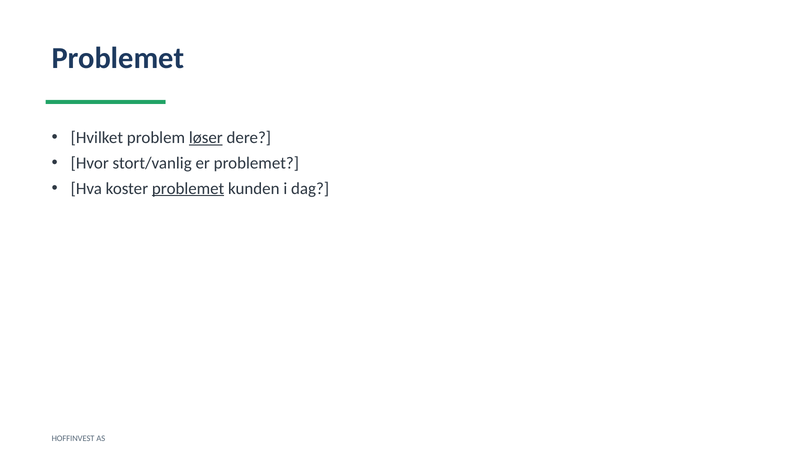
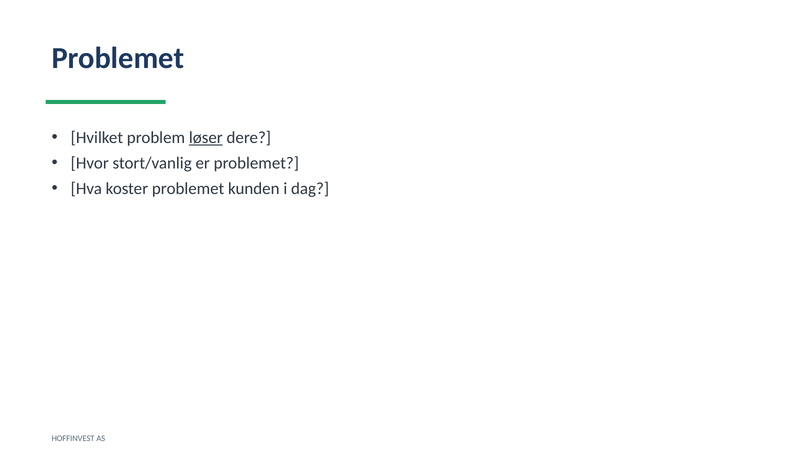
problemet at (188, 188) underline: present -> none
